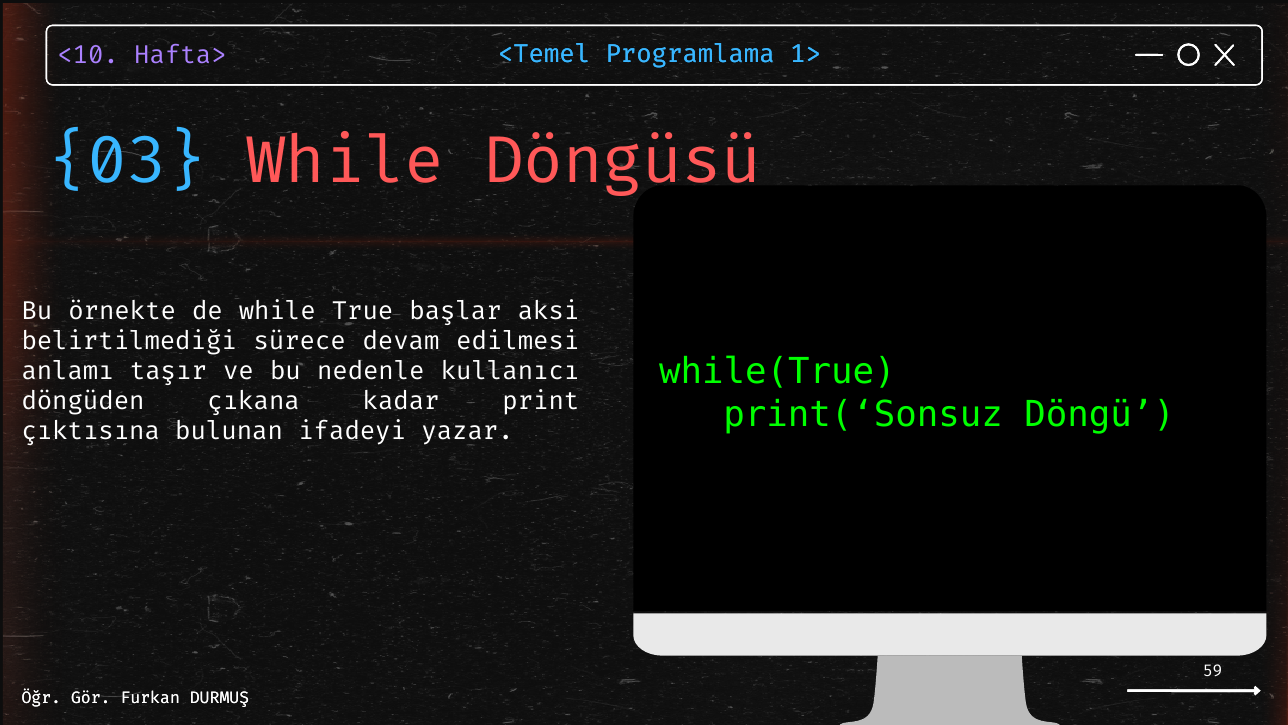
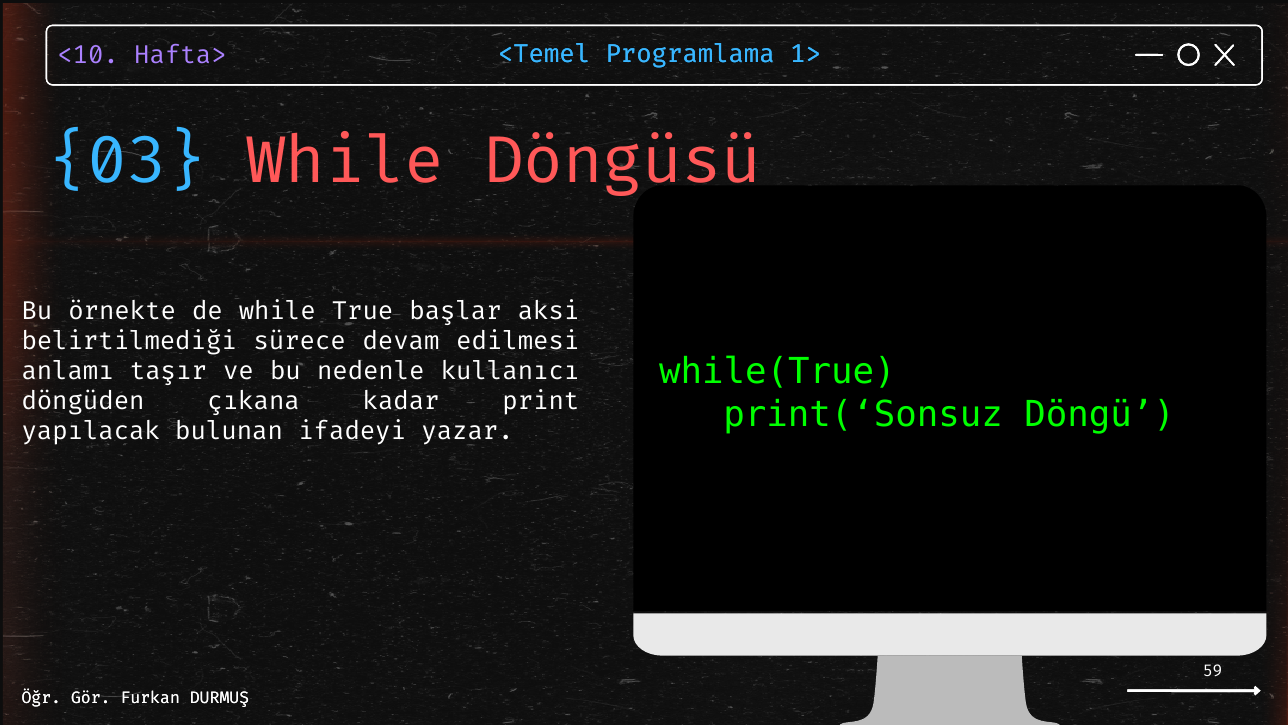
çıktısına: çıktısına -> yapılacak
